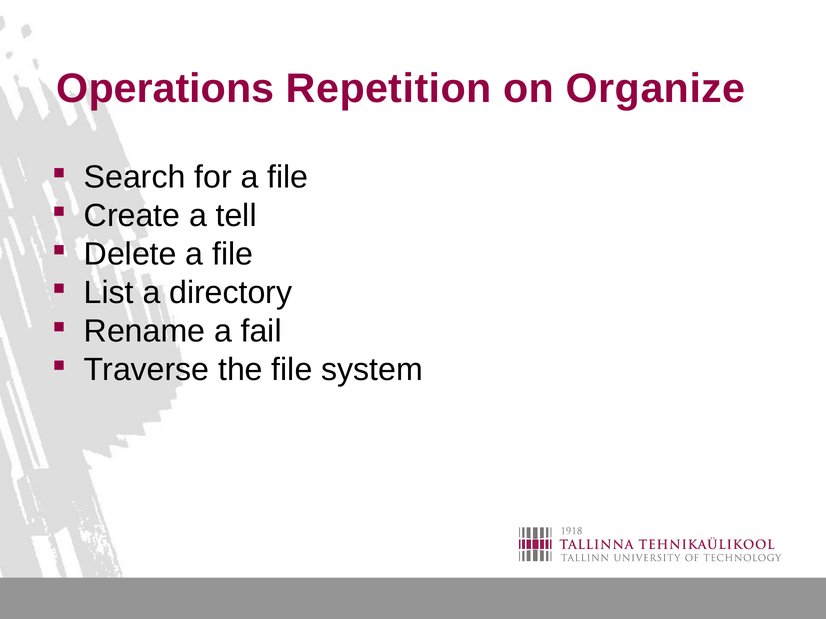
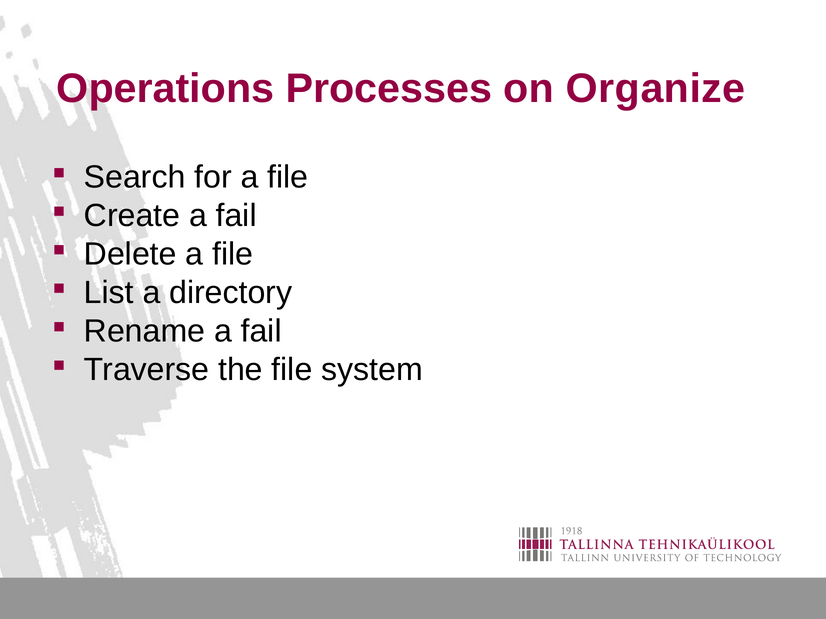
Repetition: Repetition -> Processes
Create a tell: tell -> fail
